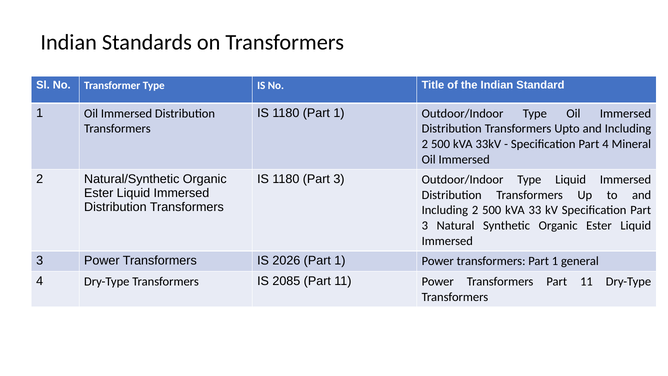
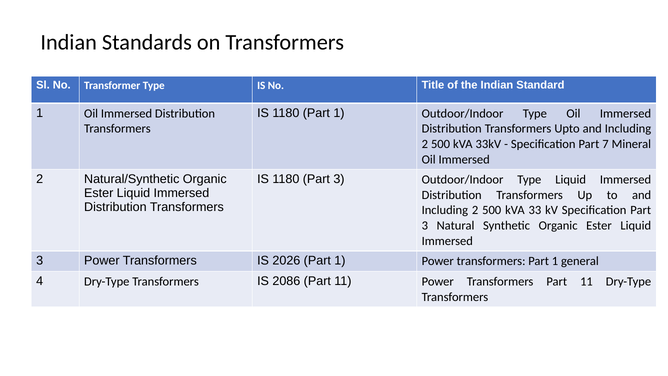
Part 4: 4 -> 7
2085: 2085 -> 2086
